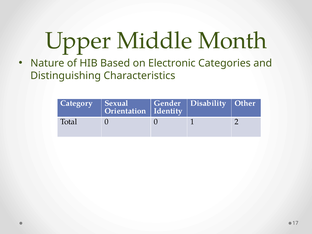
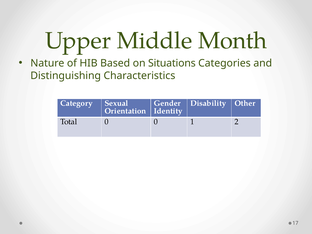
Electronic: Electronic -> Situations
